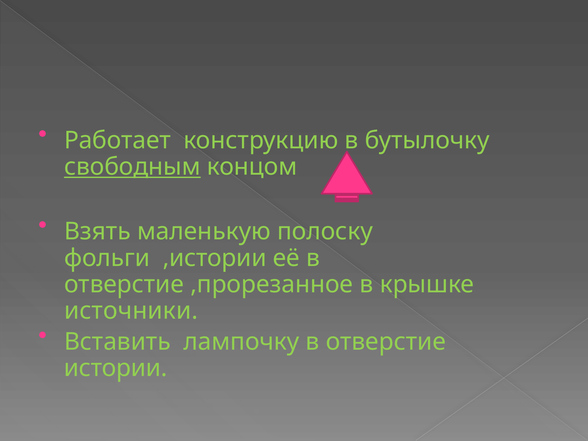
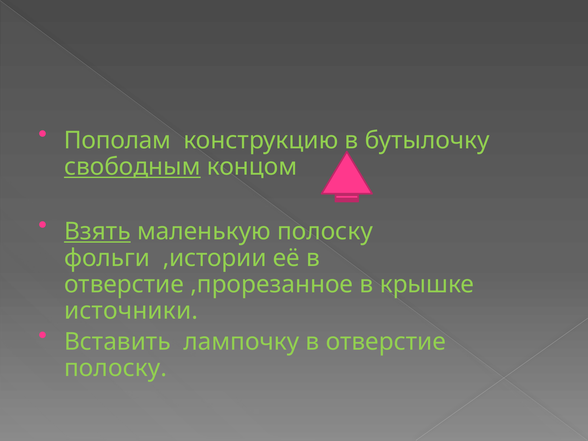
Работает: Работает -> Пополам
Взять underline: none -> present
истории at (116, 368): истории -> полоску
